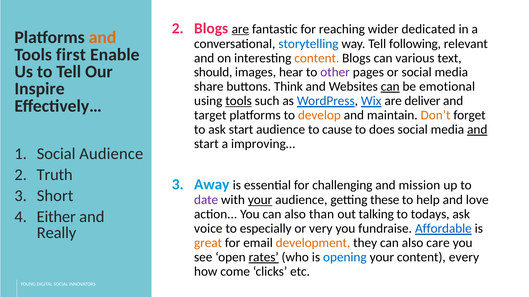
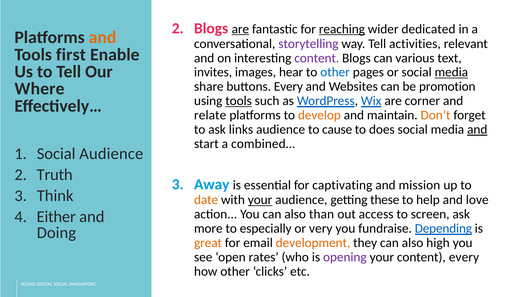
reaching underline: none -> present
storytelling colour: blue -> purple
following: following -> activities
content at (317, 58) colour: orange -> purple
should: should -> invites
other at (335, 72) colour: purple -> blue
media at (451, 72) underline: none -> present
buttons Think: Think -> Every
can at (390, 87) underline: present -> none
emotional: emotional -> promotion
Inspire: Inspire -> Where
deliver: deliver -> corner
target: target -> relate
ask start: start -> links
improving…: improving… -> combined…
challenging: challenging -> captivating
Short: Short -> Think
date colour: purple -> orange
talking: talking -> access
todays: todays -> screen
voice: voice -> more
Affordable: Affordable -> Depending
Really: Really -> Doing
care: care -> high
rates underline: present -> none
opening colour: blue -> purple
how come: come -> other
